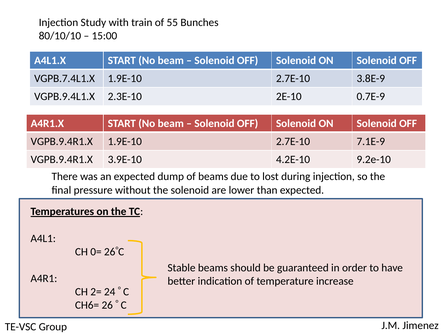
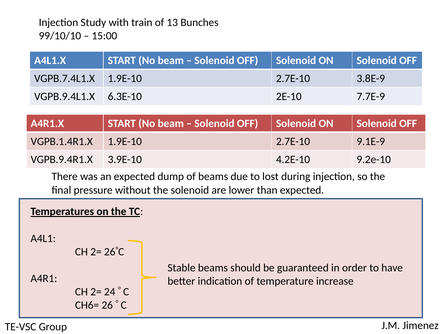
55: 55 -> 13
80/10/10: 80/10/10 -> 99/10/10
2.3E-10: 2.3E-10 -> 6.3E-10
0.7E-9: 0.7E-9 -> 7.7E-9
VGPB.9.4R1.X at (62, 141): VGPB.9.4R1.X -> VGPB.1.4R1.X
7.1E-9: 7.1E-9 -> 9.1E-9
0= at (96, 252): 0= -> 2=
